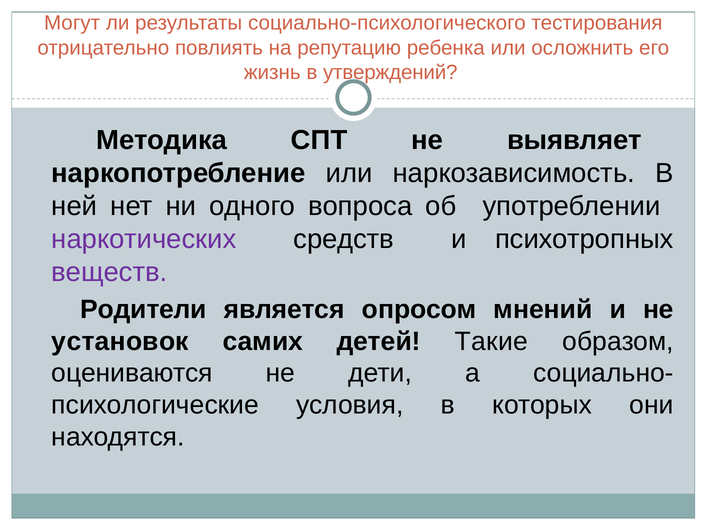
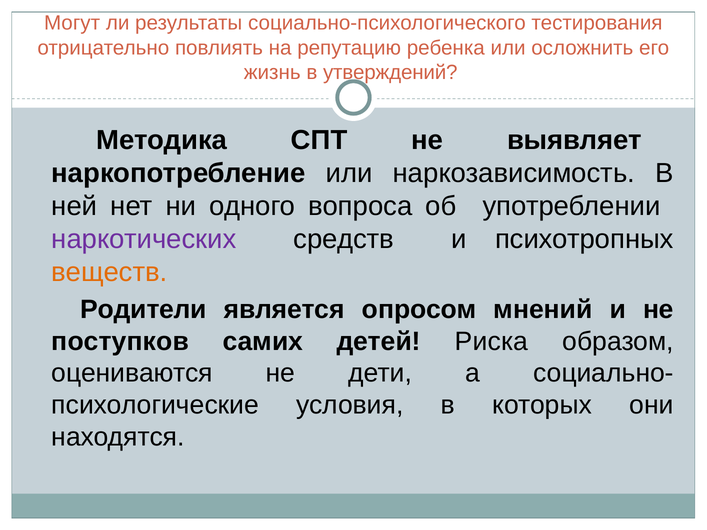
веществ colour: purple -> orange
установок: установок -> поступков
Такие: Такие -> Риска
